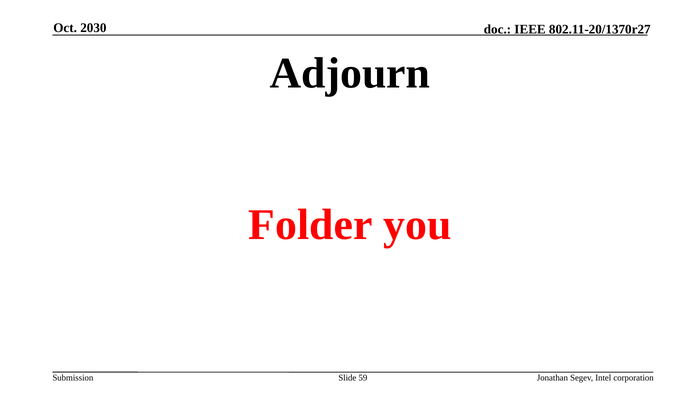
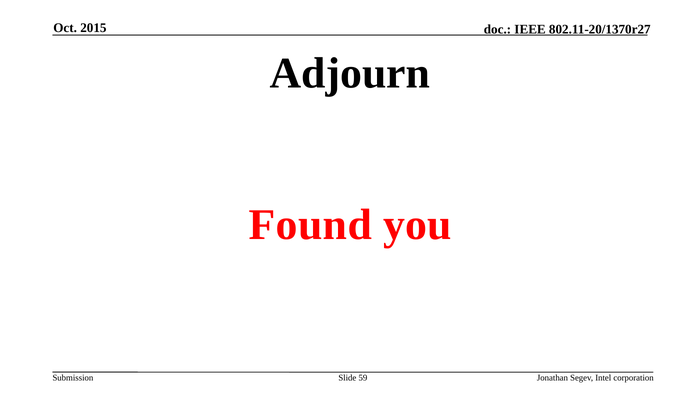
2030: 2030 -> 2015
Folder: Folder -> Found
